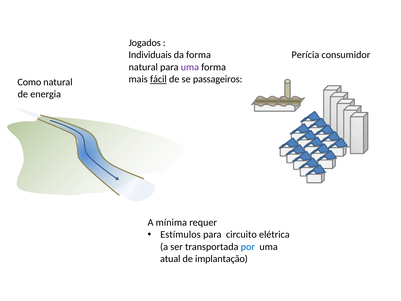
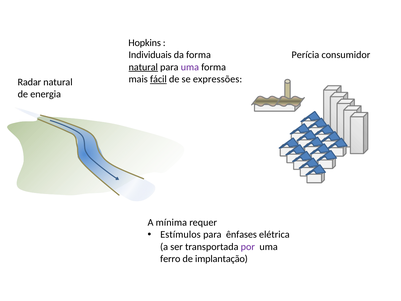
Jogados: Jogados -> Hopkins
natural at (143, 67) underline: none -> present
passageiros: passageiros -> expressões
Como: Como -> Radar
circuito: circuito -> ênfases
por colour: blue -> purple
atual: atual -> ferro
